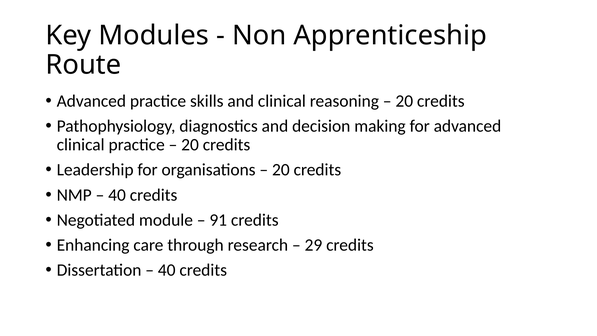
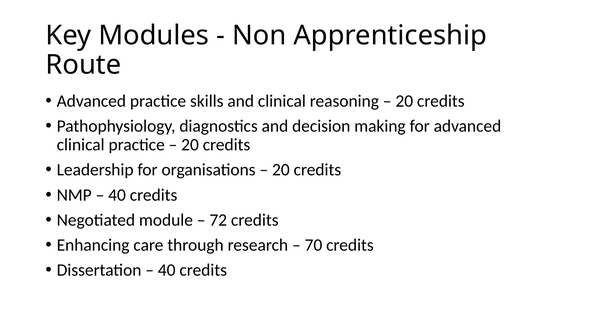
91: 91 -> 72
29: 29 -> 70
